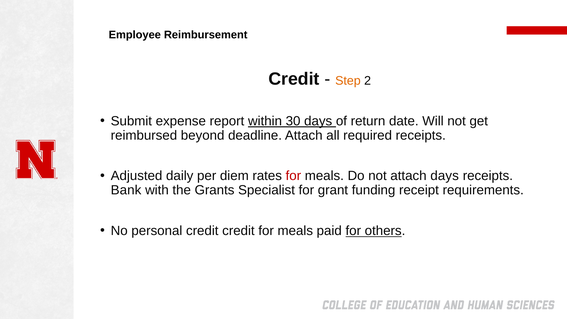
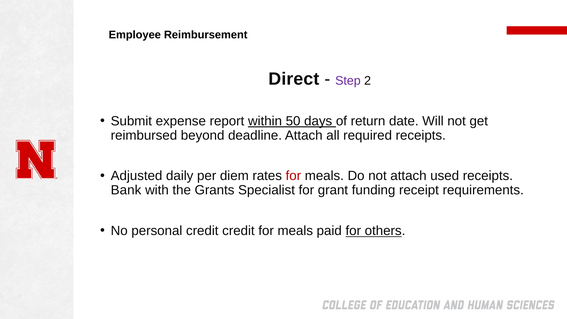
Credit at (294, 79): Credit -> Direct
Step colour: orange -> purple
30: 30 -> 50
attach days: days -> used
